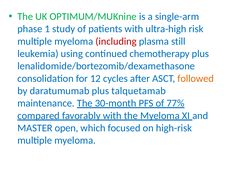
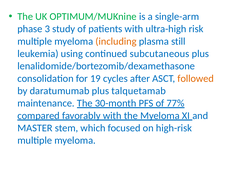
1: 1 -> 3
including colour: red -> orange
chemotherapy: chemotherapy -> subcutaneous
12: 12 -> 19
open: open -> stem
